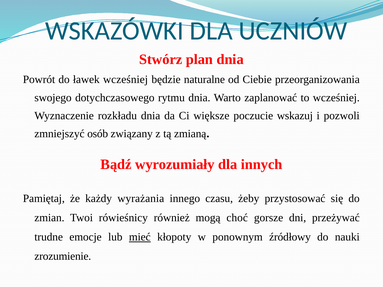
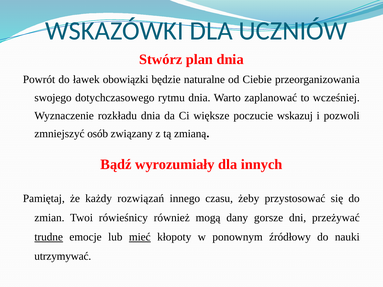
ławek wcześniej: wcześniej -> obowiązki
wyrażania: wyrażania -> rozwiązań
choć: choć -> dany
trudne underline: none -> present
zrozumienie: zrozumienie -> utrzymywać
